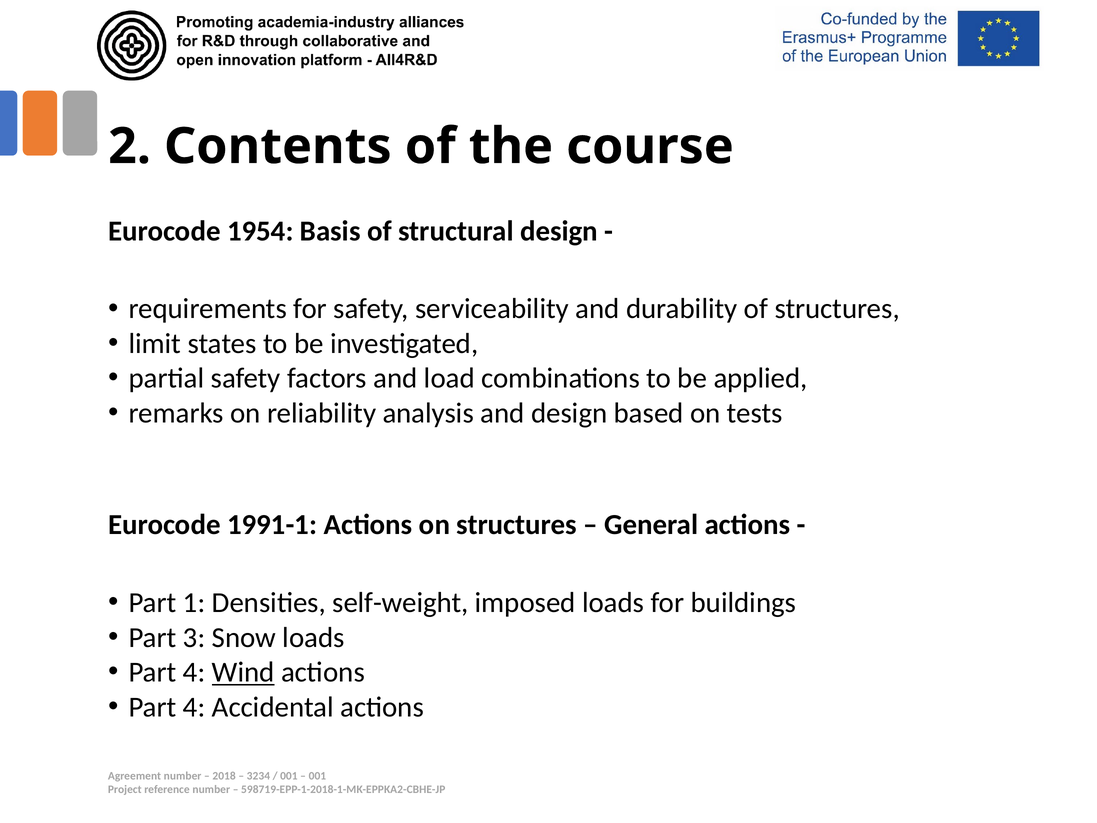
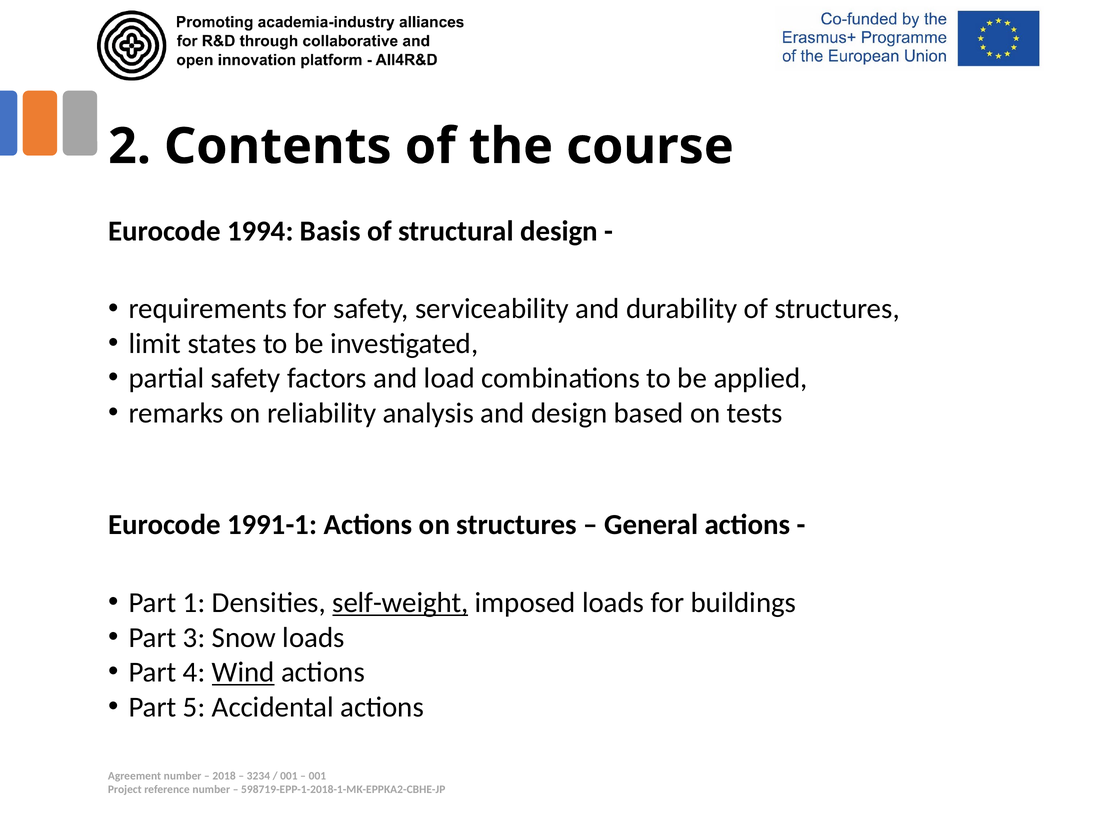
1954: 1954 -> 1994
self-weight underline: none -> present
4 at (194, 707): 4 -> 5
